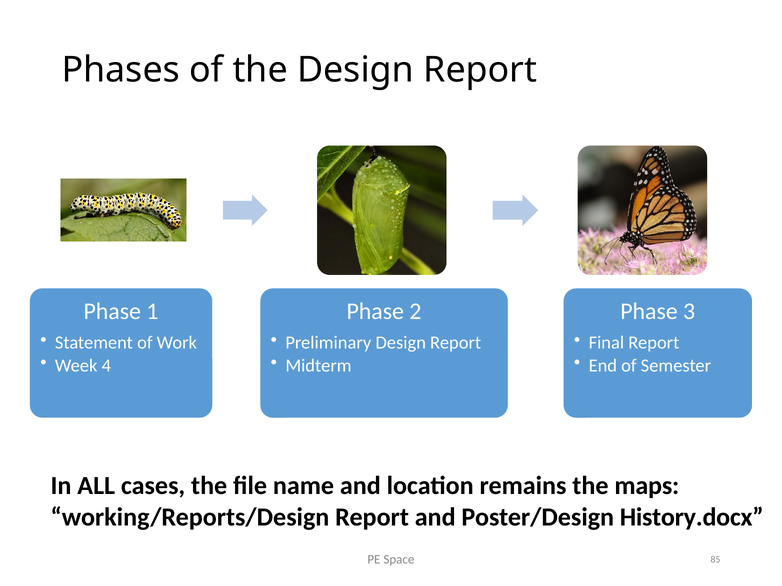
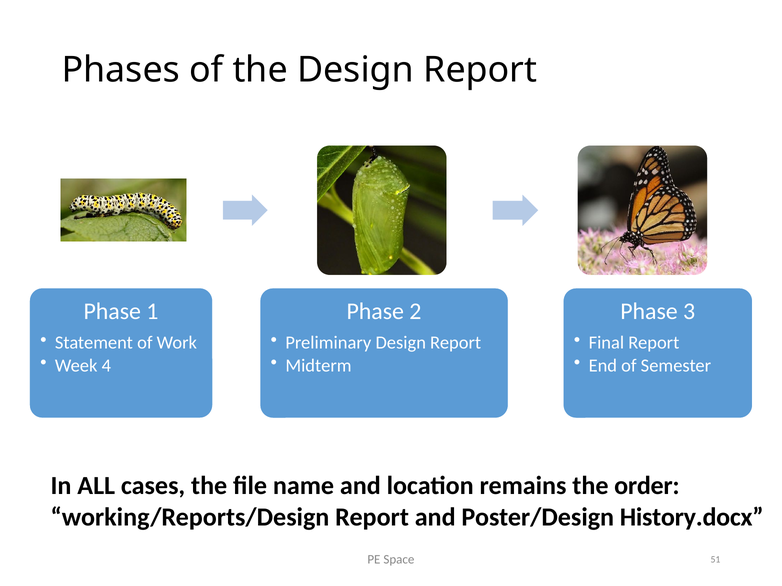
maps: maps -> order
85: 85 -> 51
